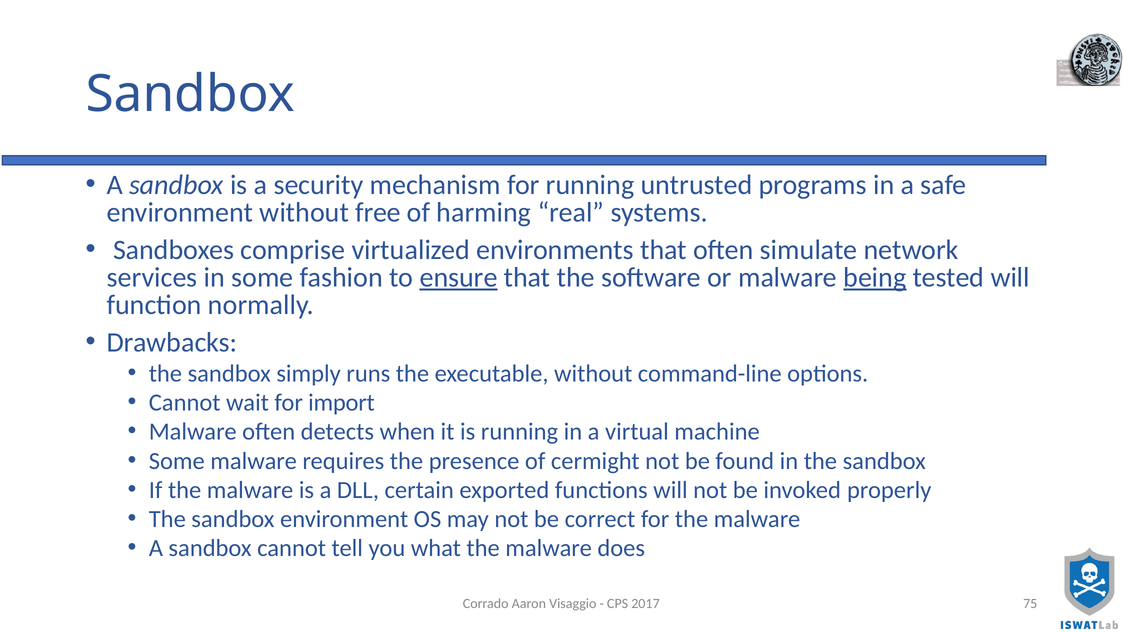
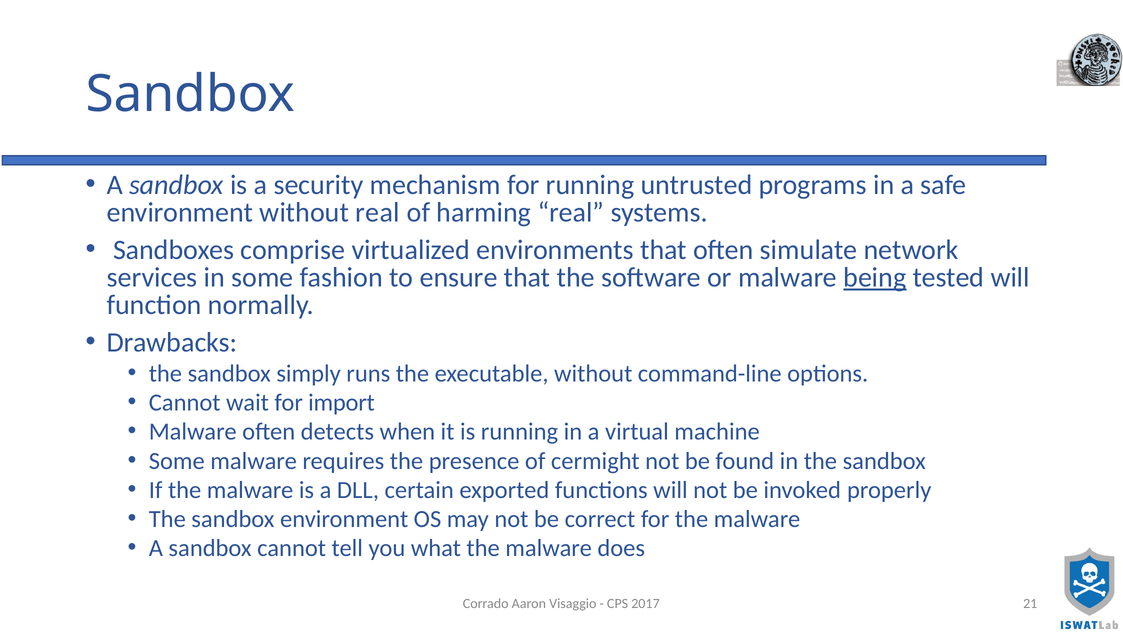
without free: free -> real
ensure underline: present -> none
75: 75 -> 21
